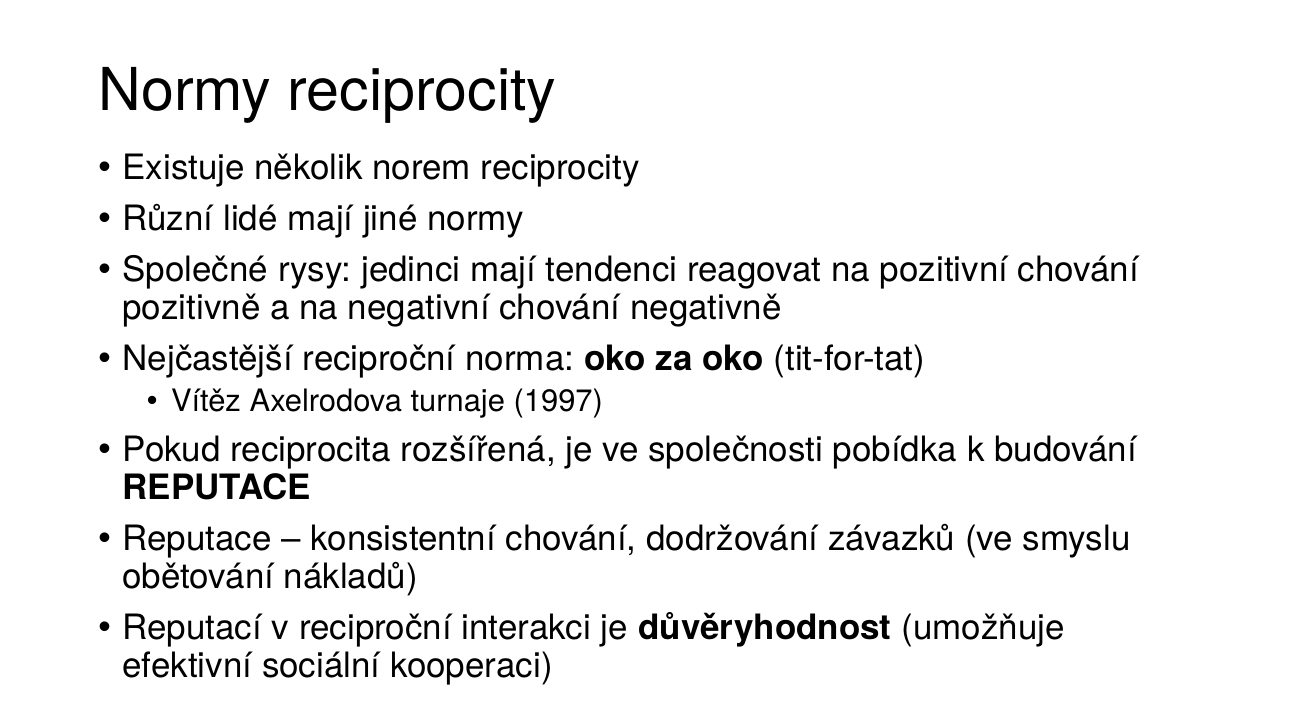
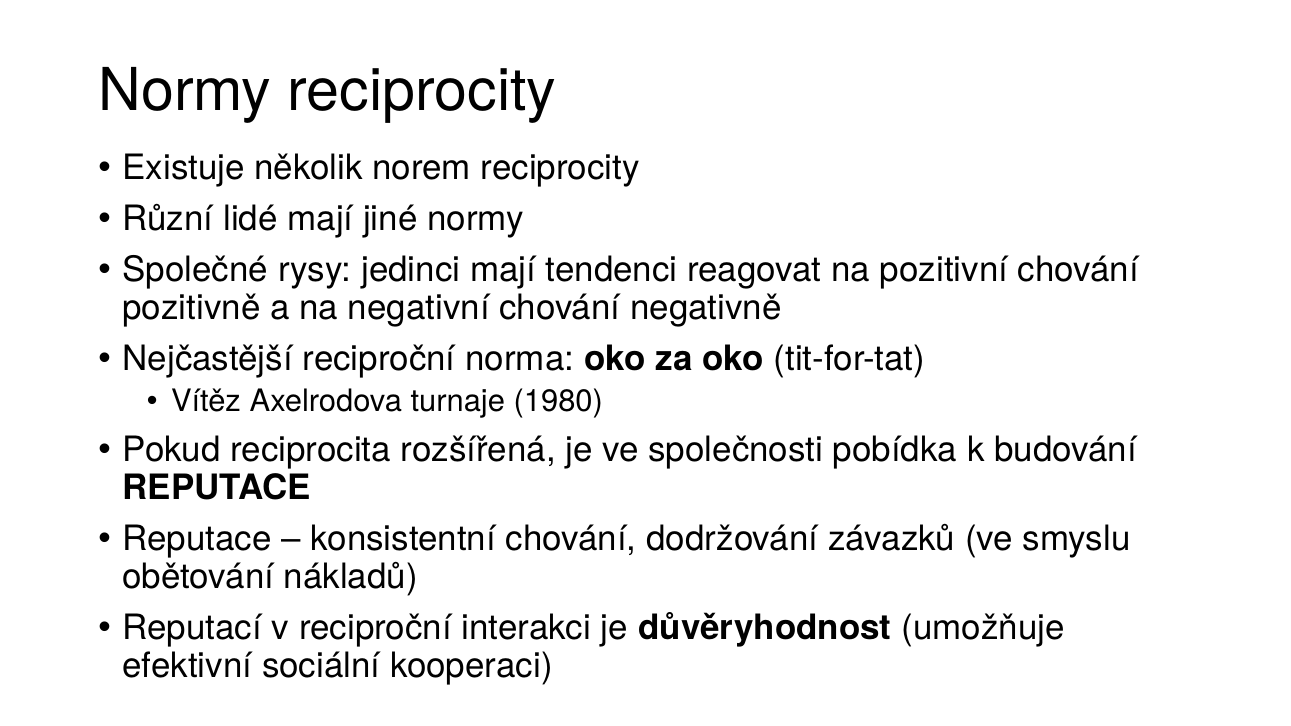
1997: 1997 -> 1980
